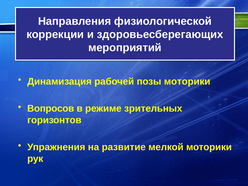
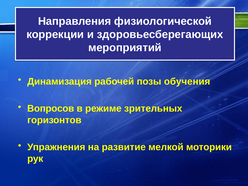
позы моторики: моторики -> обучения
